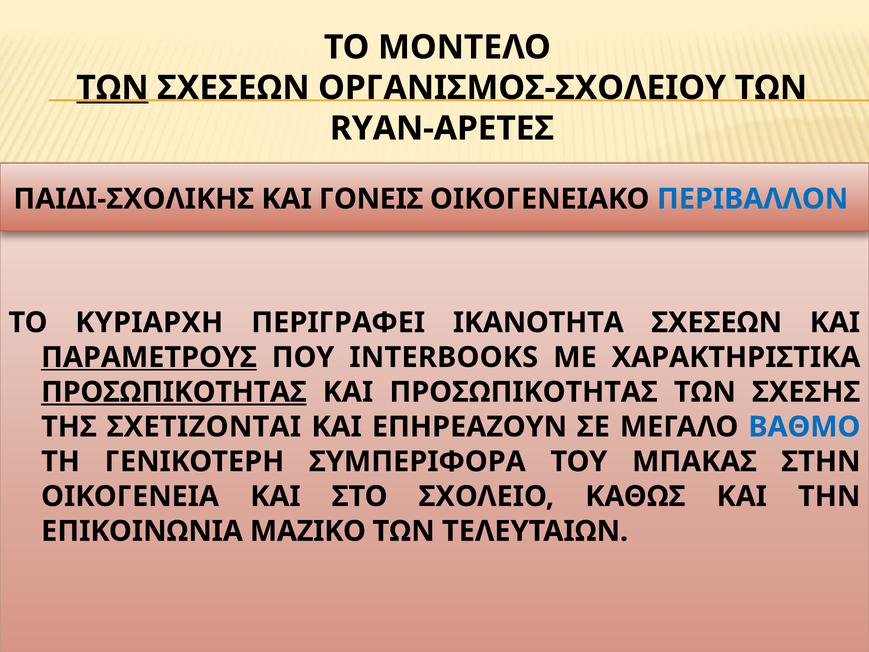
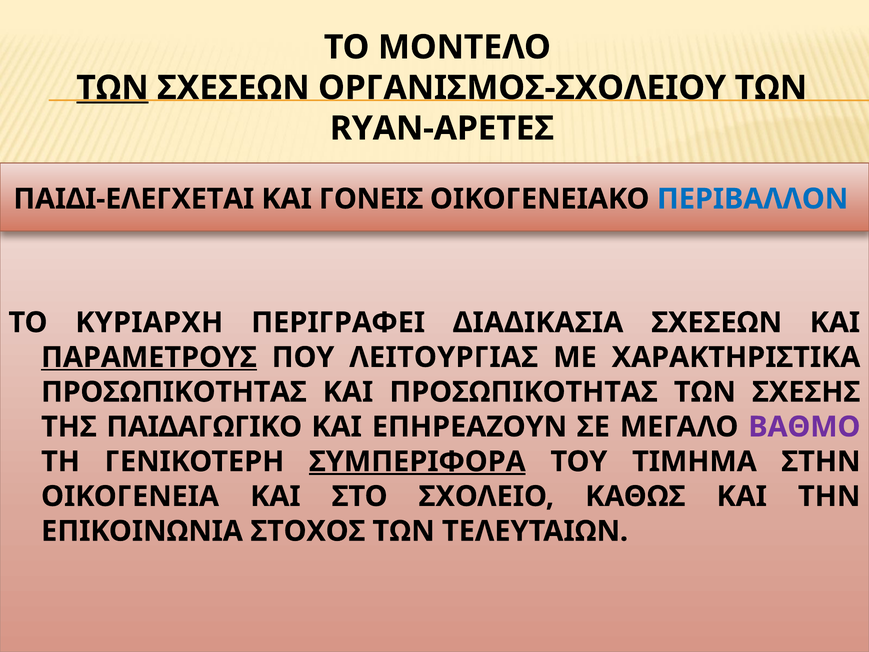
ΠΑΙΔΙ-ΣΧΟΛΙΚΗΣ: ΠΑΙΔΙ-ΣΧΟΛΙΚΗΣ -> ΠΑΙΔΙ-ΕΛΕΓΧΕΤΑΙ
ΙΚΑΝΟΤΗΤΑ: ΙΚΑΝΟΤΗΤΑ -> ΔΙΑΔΙΚΑΣΙΑ
INTERBOOKS: INTERBOOKS -> ΛΕΙΤΟΥΡΓΙΑΣ
ΠΡΟΣΩΠΙΚΟΤΗΤΑΣ at (174, 392) underline: present -> none
ΣΧΕΤΙΖΟΝΤΑΙ: ΣΧΕΤΙΖΟΝΤΑΙ -> ΠΑΙΔΑΓΩΓΙΚΟ
ΒΑΘΜΟ colour: blue -> purple
ΣΥΜΠΕΡΙΦΟΡΑ underline: none -> present
ΜΠΑΚΑΣ: ΜΠΑΚΑΣ -> ΤΙΜΗΜΑ
ΜΑΖΙΚΟ: ΜΑΖΙΚΟ -> ΣΤΟΧΟΣ
